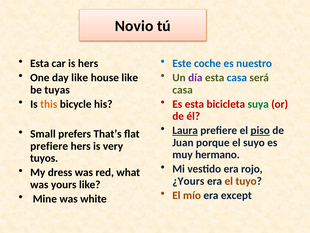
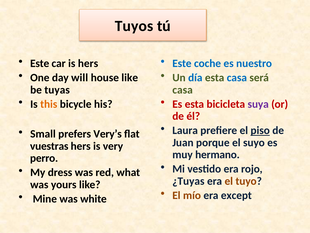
Novio: Novio -> Tuyos
Esta at (40, 63): Esta -> Este
day like: like -> will
día colour: purple -> blue
suya colour: green -> purple
Laura underline: present -> none
That’s: That’s -> Very’s
prefiere at (49, 146): prefiere -> vuestras
tuyos: tuyos -> perro
¿Yours: ¿Yours -> ¿Tuyas
